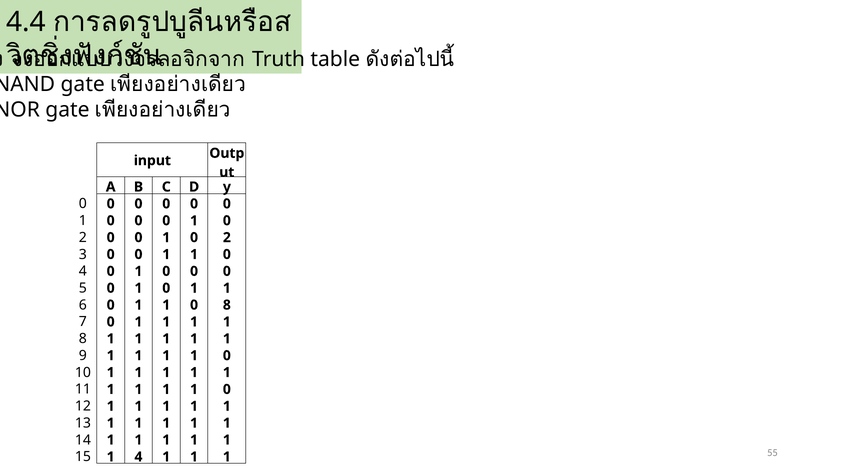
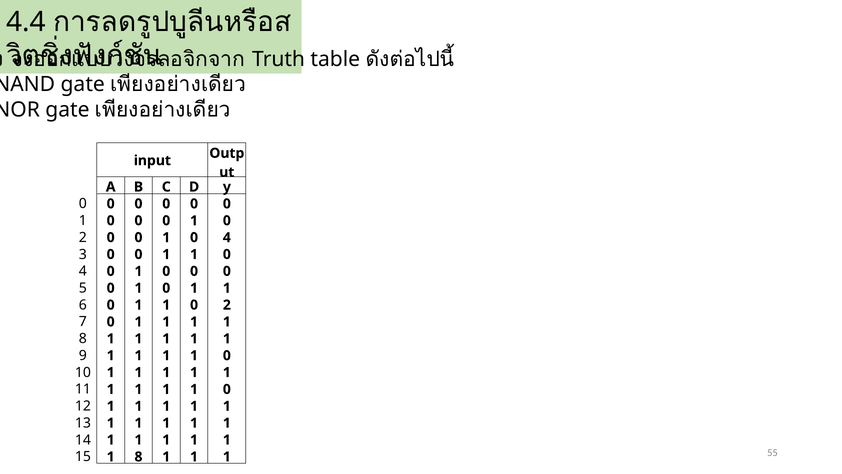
2 at (227, 237): 2 -> 4
1 1 0 8: 8 -> 2
15 1 4: 4 -> 8
